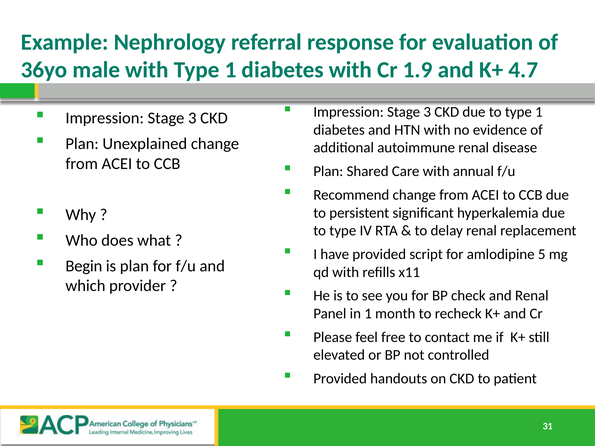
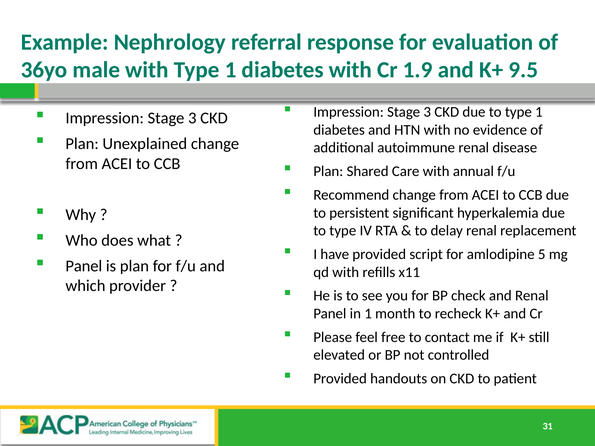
4.7: 4.7 -> 9.5
Begin at (84, 266): Begin -> Panel
